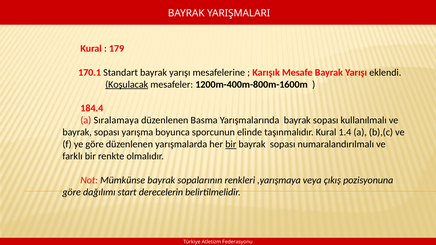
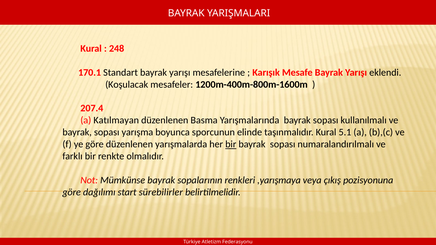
179: 179 -> 248
Koşulacak underline: present -> none
184.4: 184.4 -> 207.4
Sıralamaya: Sıralamaya -> Katılmayan
1.4: 1.4 -> 5.1
derecelerin: derecelerin -> sürebilirler
